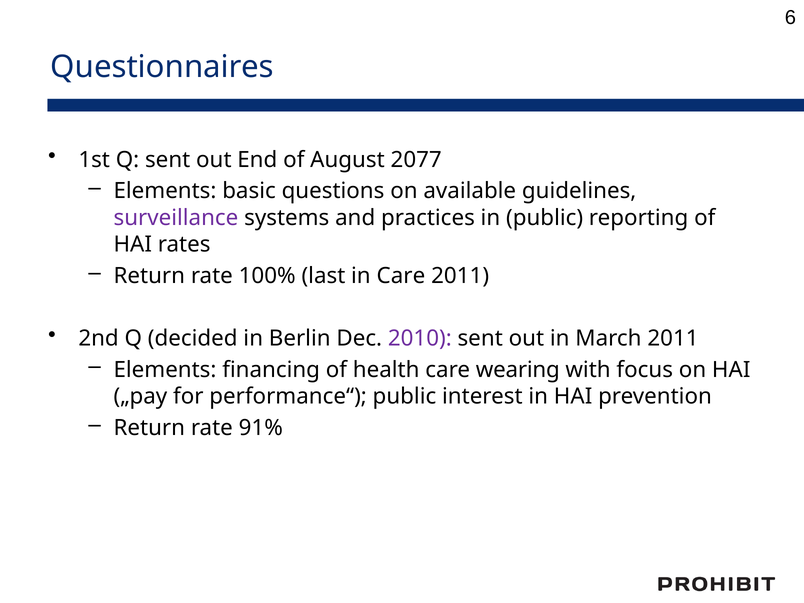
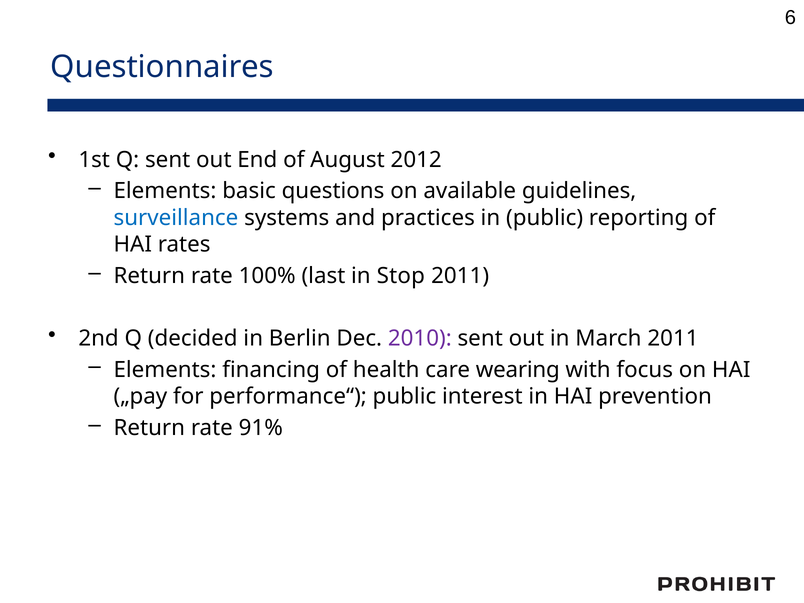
2077: 2077 -> 2012
surveillance colour: purple -> blue
in Care: Care -> Stop
